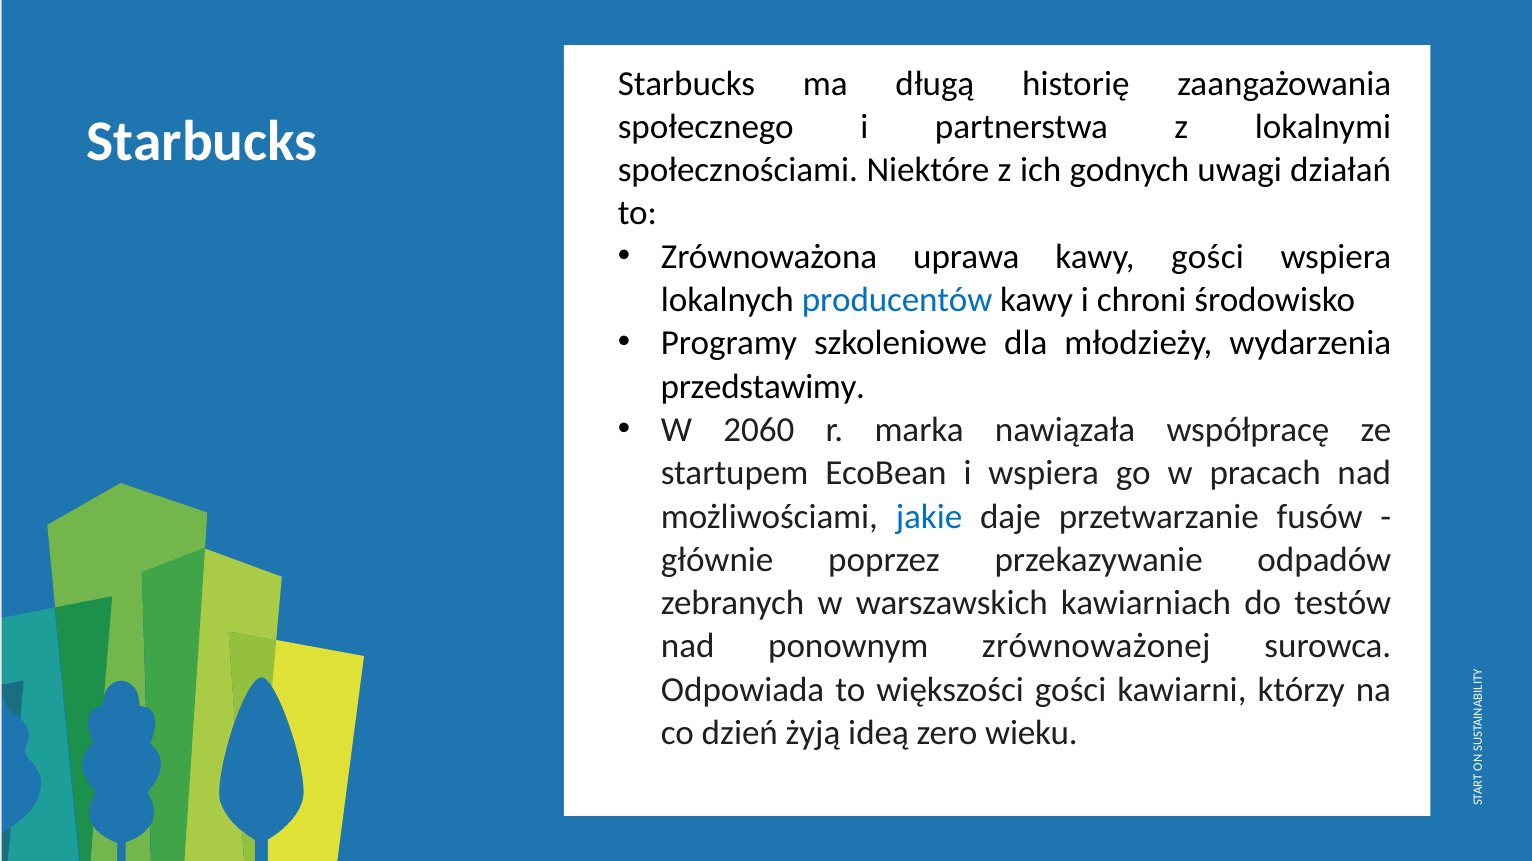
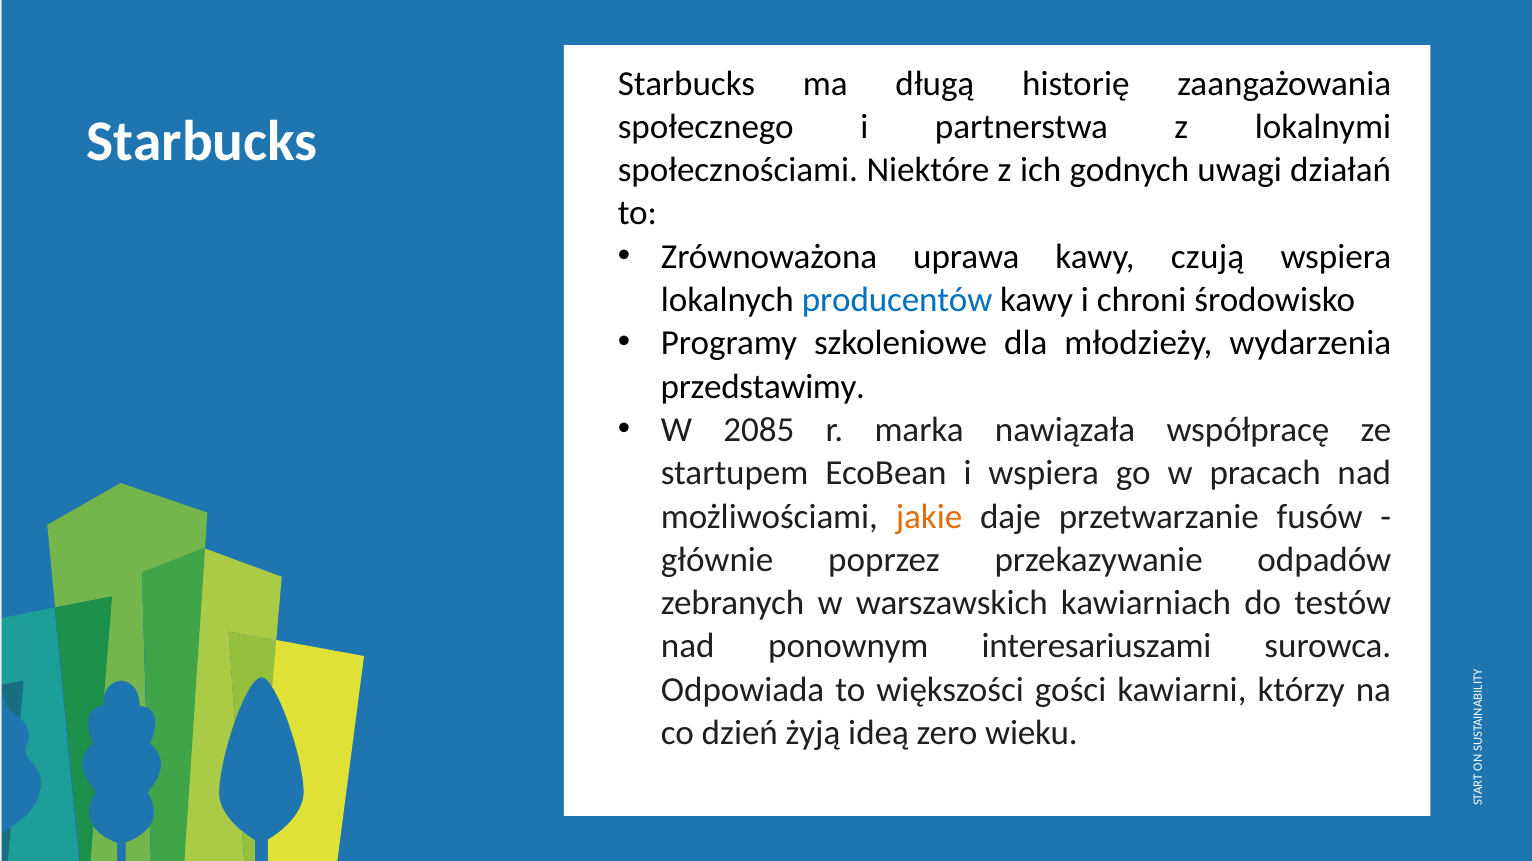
kawy gości: gości -> czują
2060: 2060 -> 2085
jakie colour: blue -> orange
zrównoważonej: zrównoważonej -> interesariuszami
